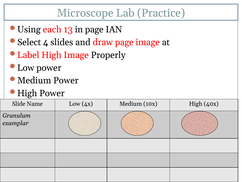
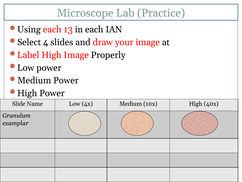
in page: page -> each
draw page: page -> your
